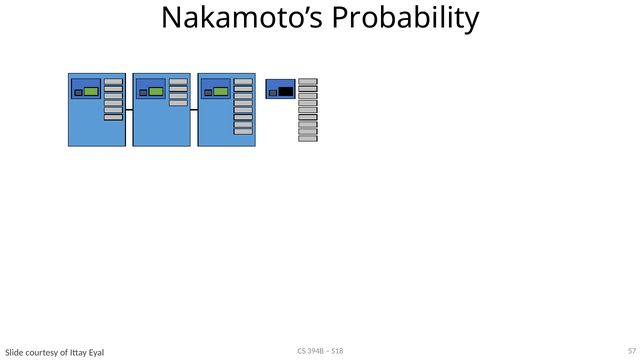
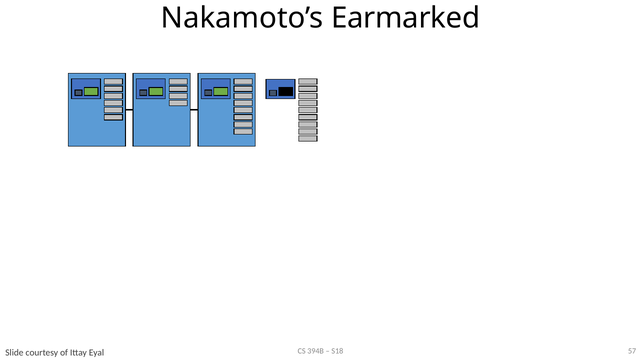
Probability: Probability -> Earmarked
